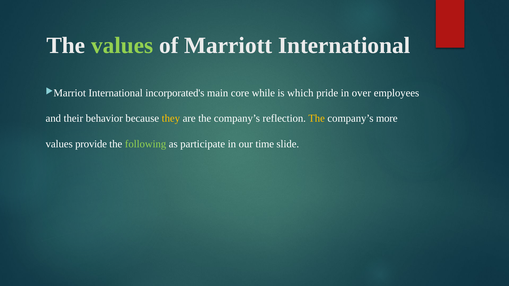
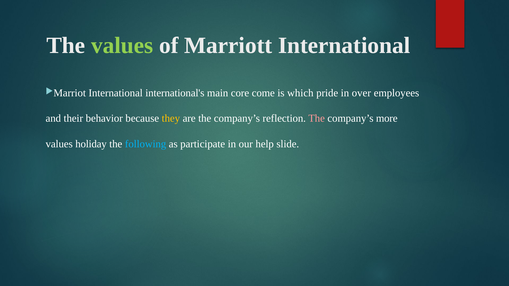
incorporated's: incorporated's -> international's
while: while -> come
The at (317, 119) colour: yellow -> pink
provide: provide -> holiday
following colour: light green -> light blue
time: time -> help
